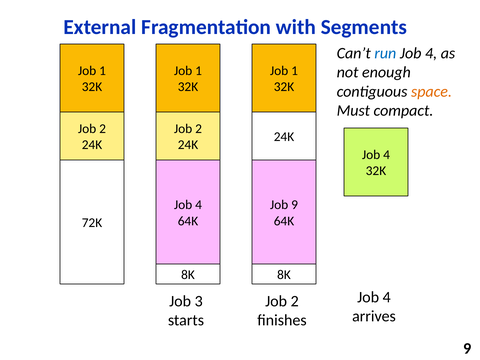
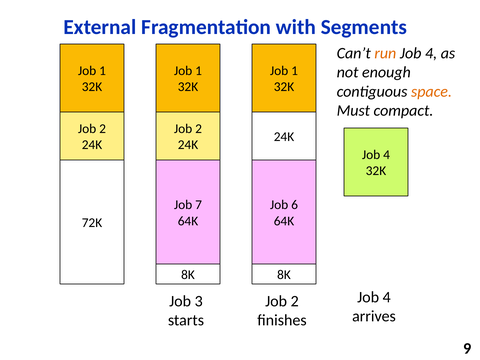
run colour: blue -> orange
4 at (199, 205): 4 -> 7
Job 9: 9 -> 6
